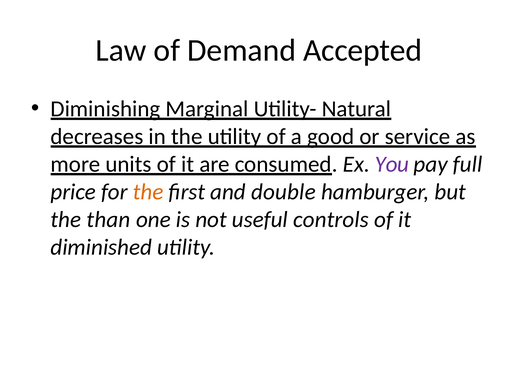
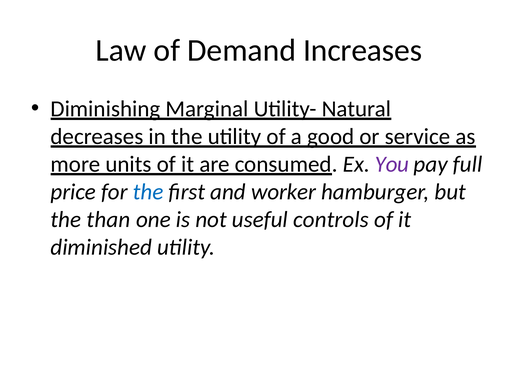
Accepted: Accepted -> Increases
the at (148, 192) colour: orange -> blue
double: double -> worker
